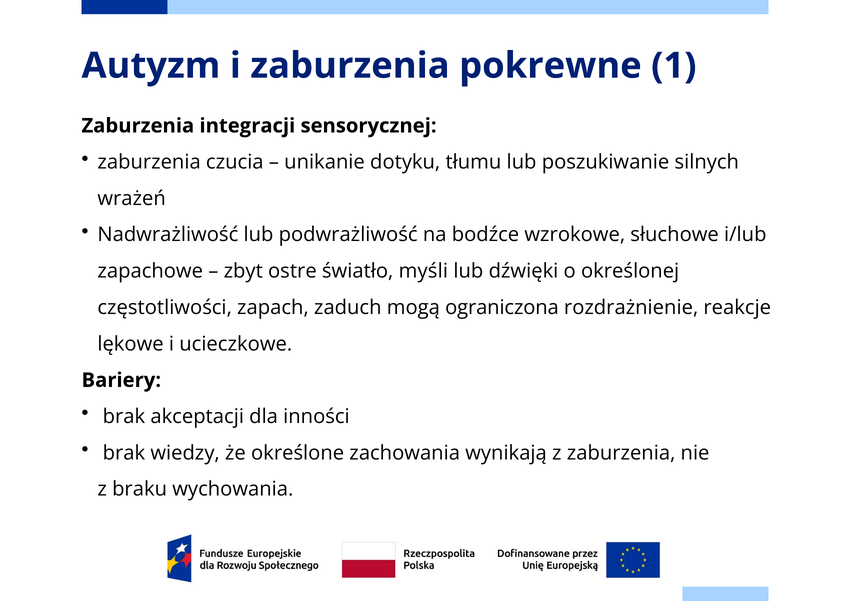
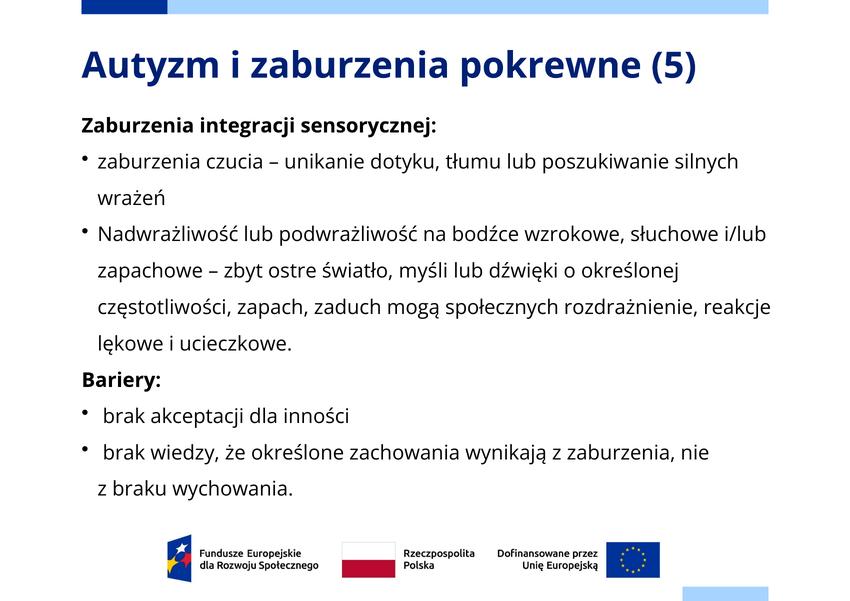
1: 1 -> 5
ograniczona: ograniczona -> społecznych
